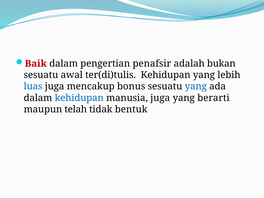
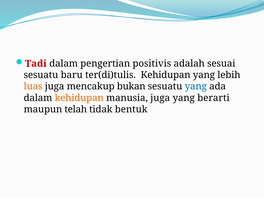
Baik: Baik -> Tadi
penafsir: penafsir -> positivis
bukan: bukan -> sesuai
awal: awal -> baru
luas colour: blue -> orange
bonus: bonus -> bukan
kehidupan at (79, 98) colour: blue -> orange
